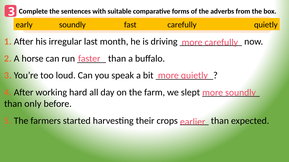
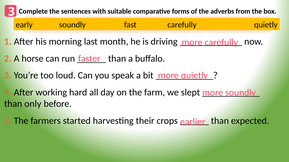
irregular: irregular -> morning
